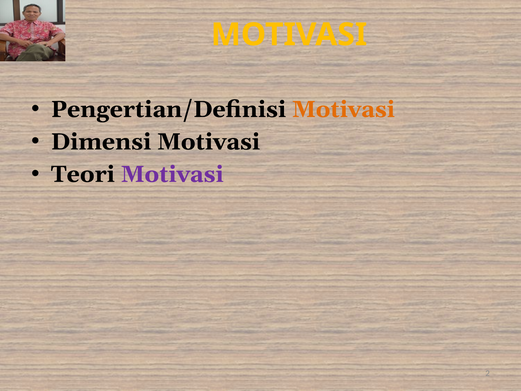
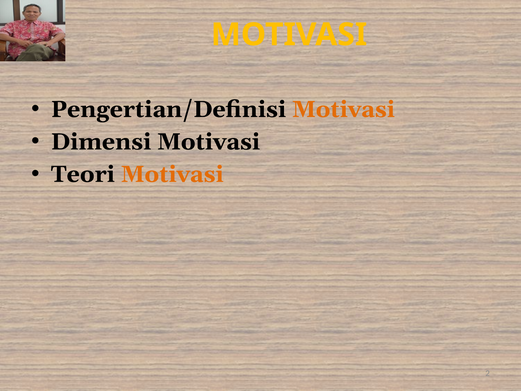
Motivasi at (172, 174) colour: purple -> orange
